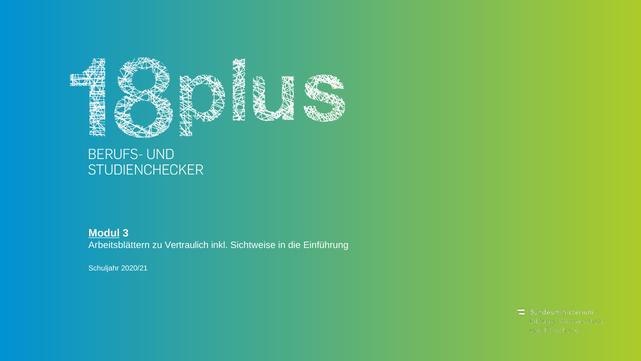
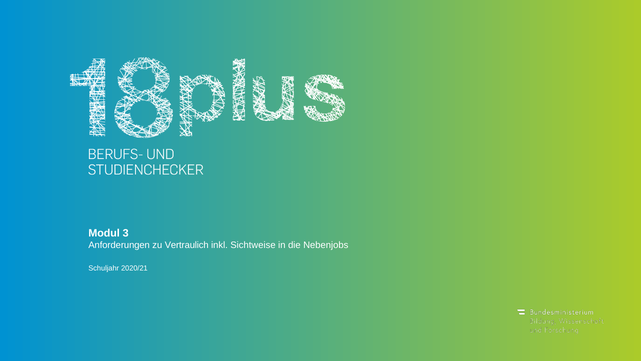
Modul underline: present -> none
Arbeitsblättern: Arbeitsblättern -> Anforderungen
Einführung: Einführung -> Nebenjobs
